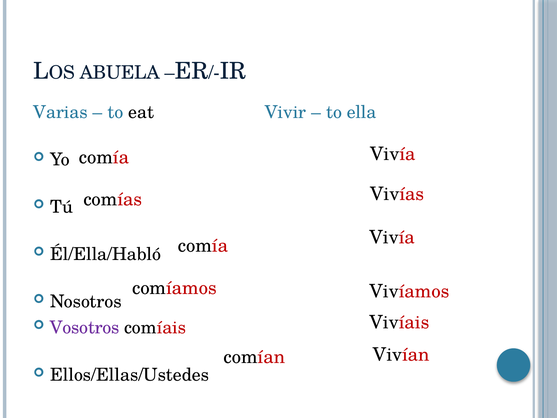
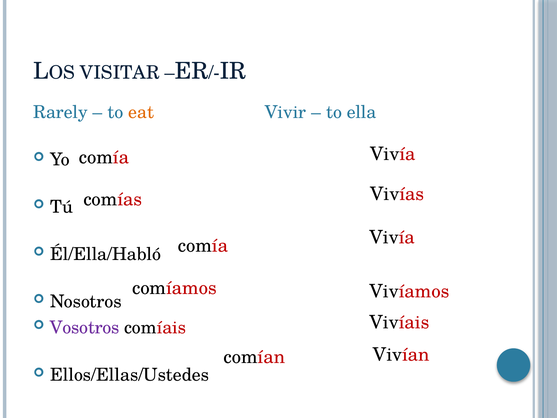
ABUELA: ABUELA -> VISITAR
Varias: Varias -> Rarely
eat colour: black -> orange
